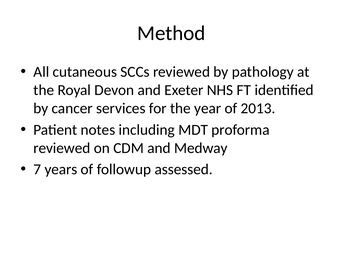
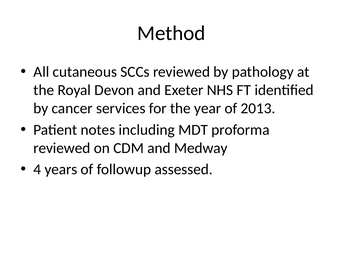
7: 7 -> 4
